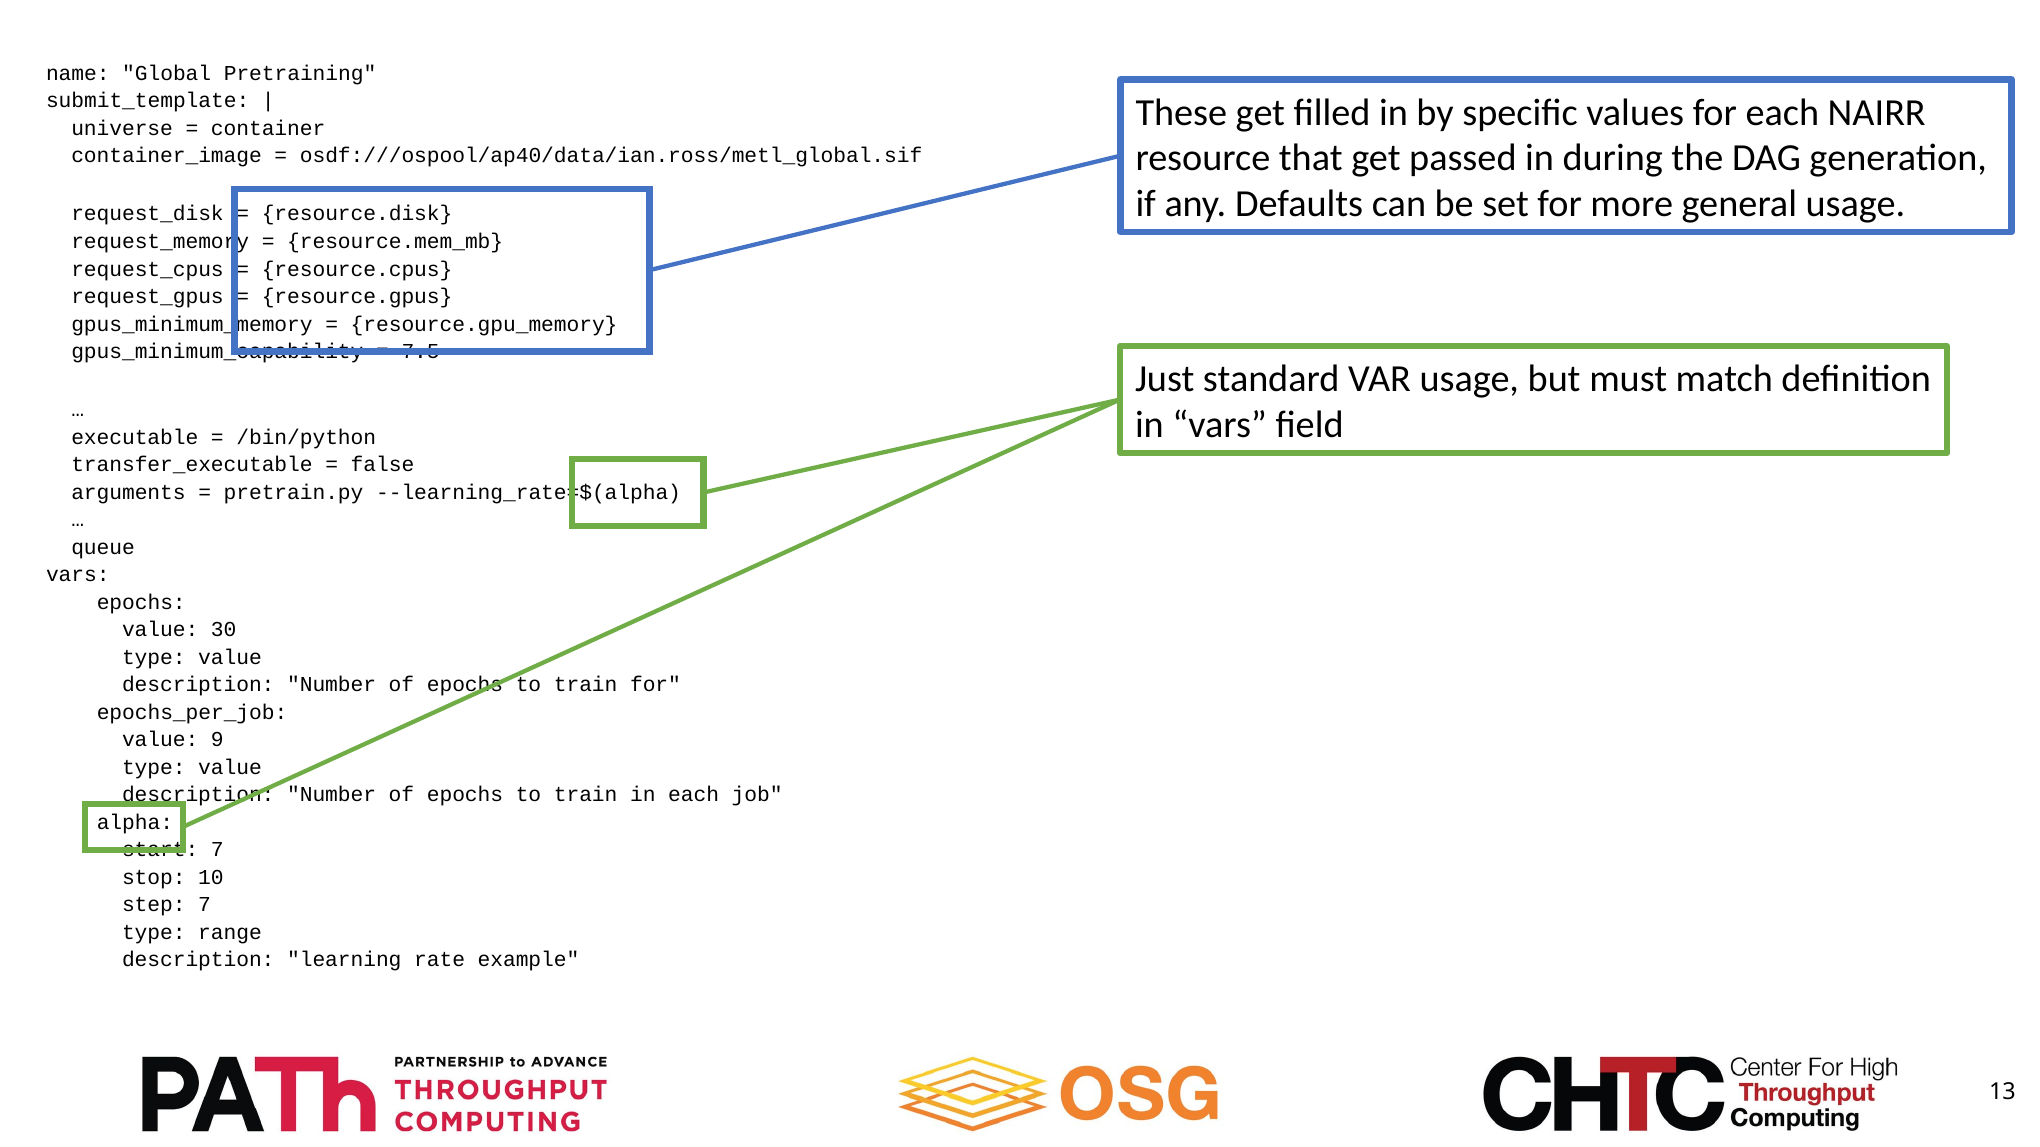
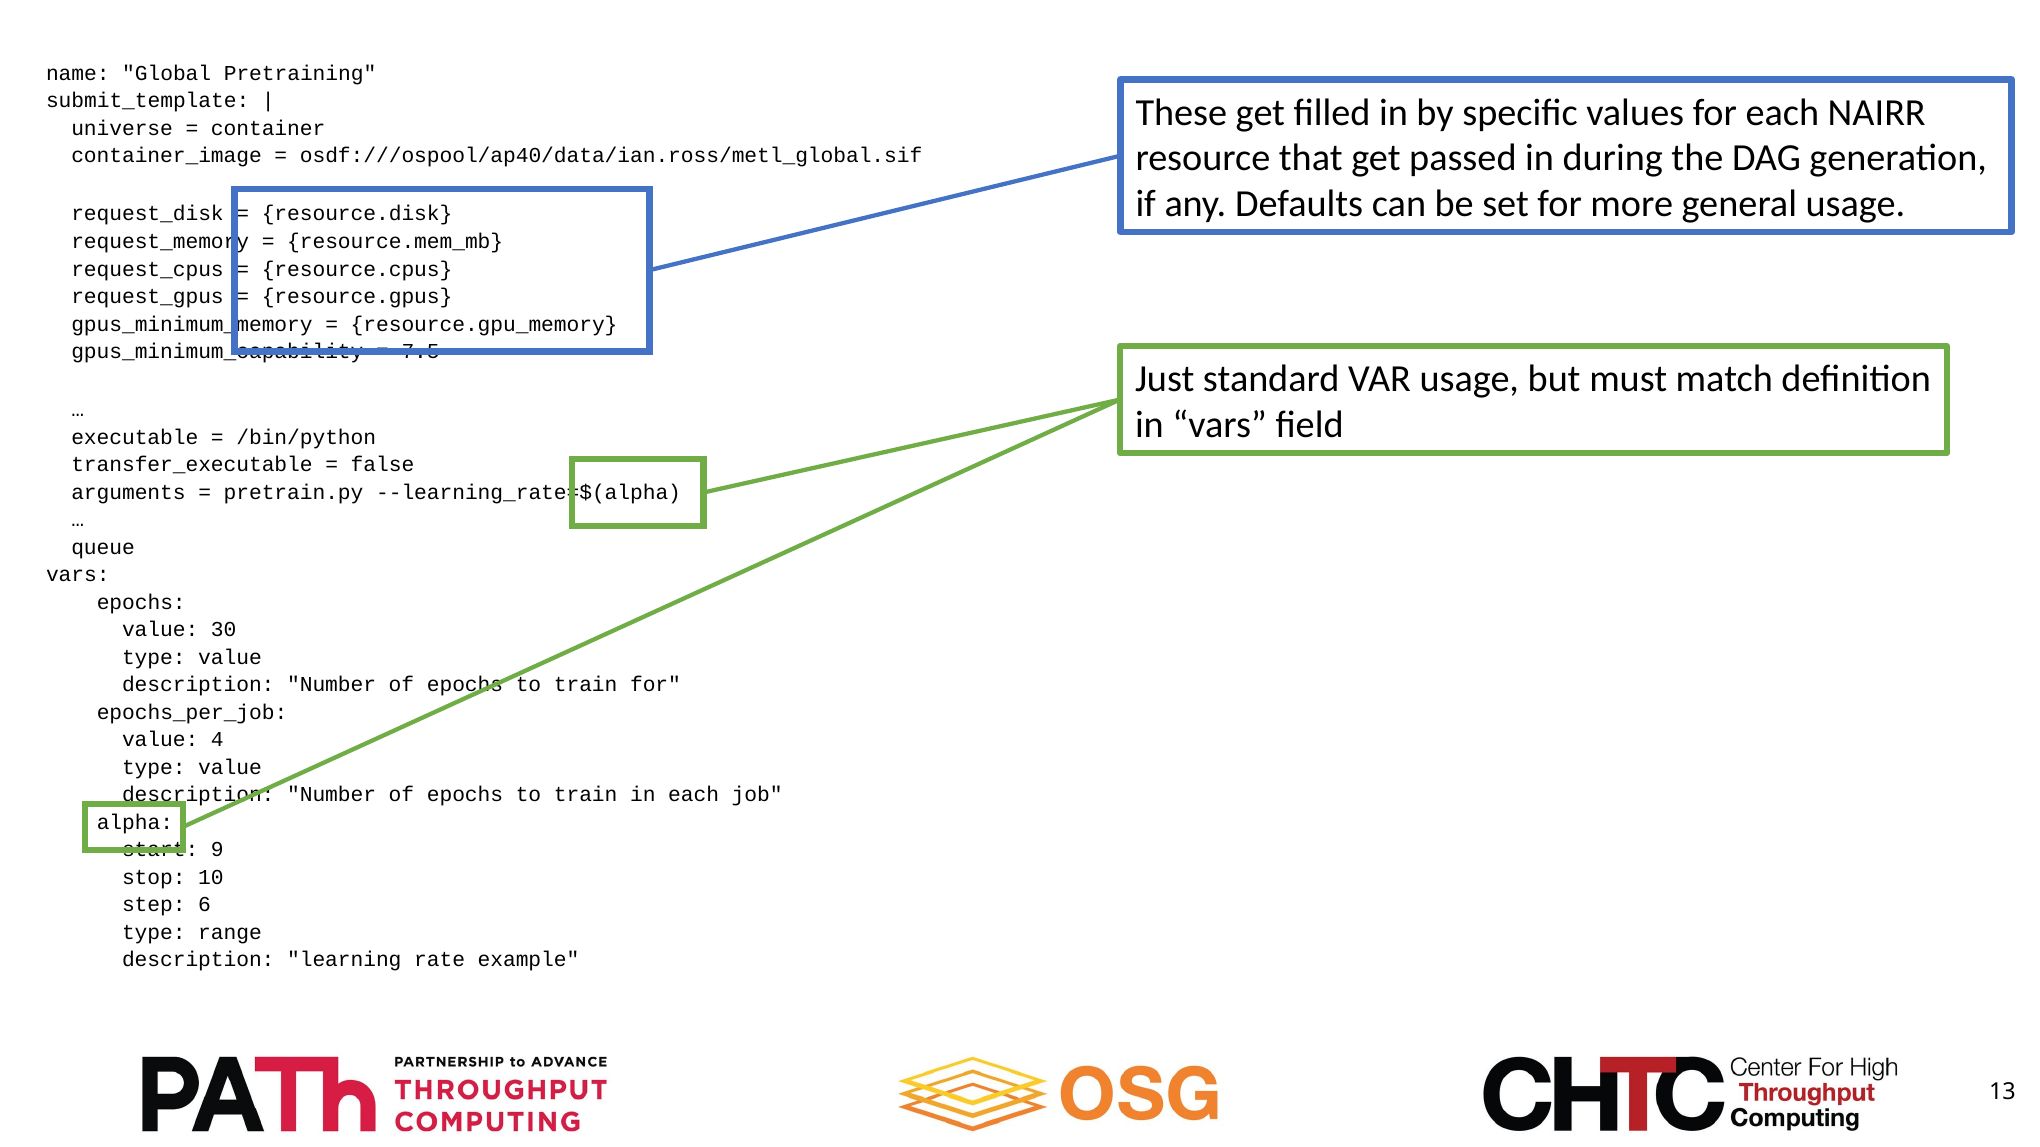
9: 9 -> 4
7 at (217, 850): 7 -> 9
step 7: 7 -> 6
